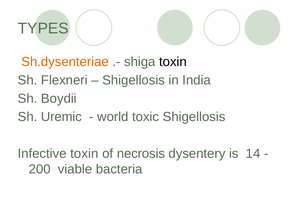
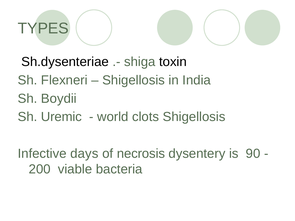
Sh.dysenteriae colour: orange -> black
toxic: toxic -> clots
Infective toxin: toxin -> days
14: 14 -> 90
